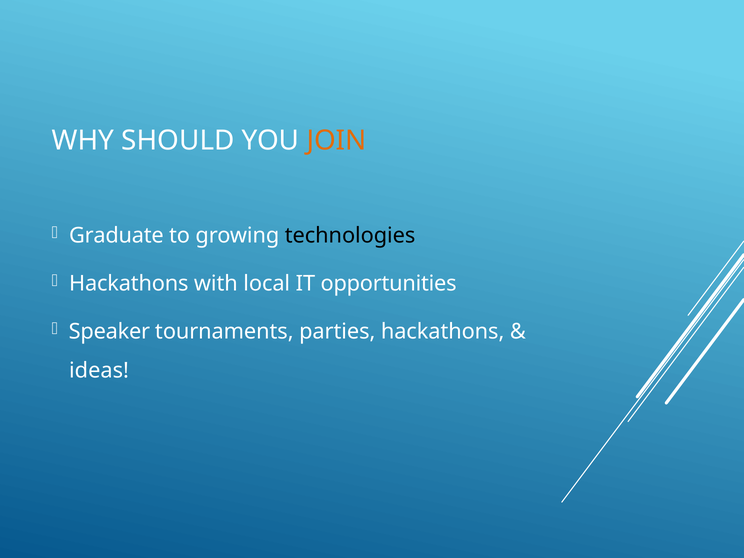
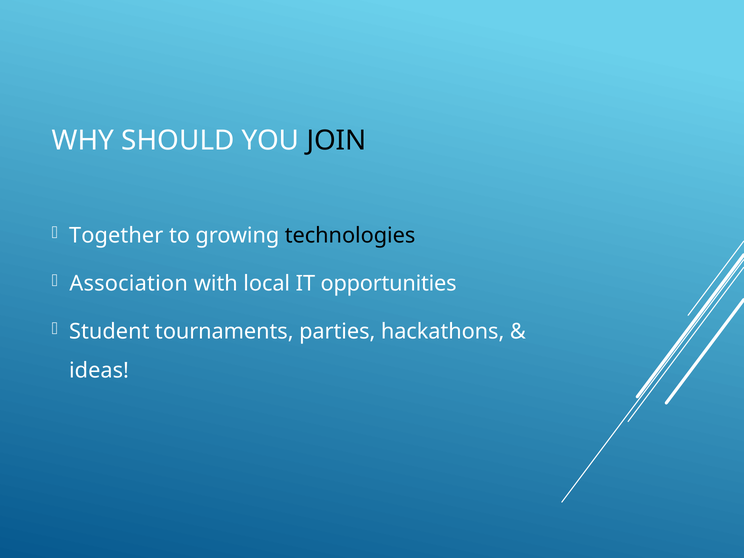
JOIN colour: orange -> black
Graduate: Graduate -> Together
Hackathons at (129, 284): Hackathons -> Association
Speaker: Speaker -> Student
